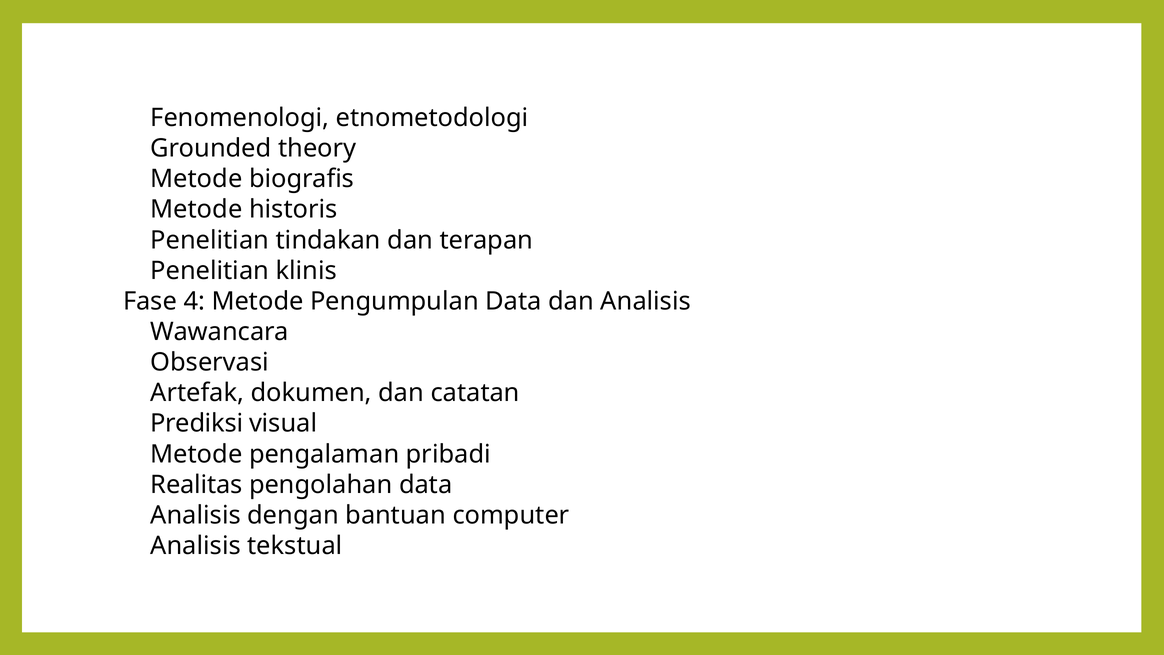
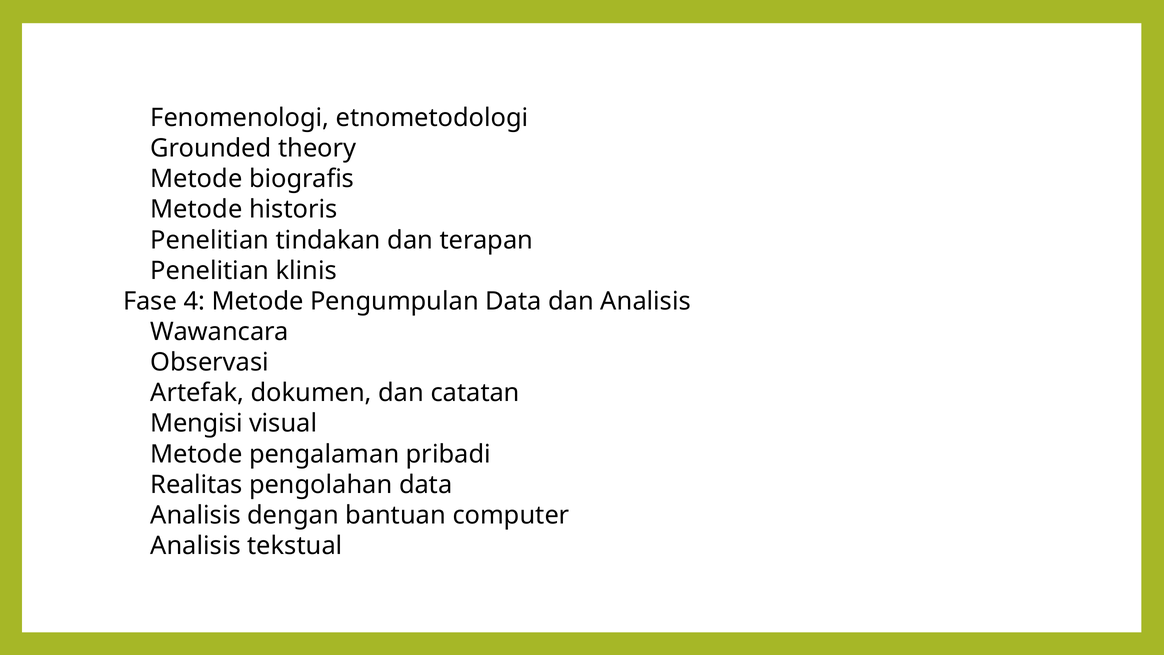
Prediksi: Prediksi -> Mengisi
